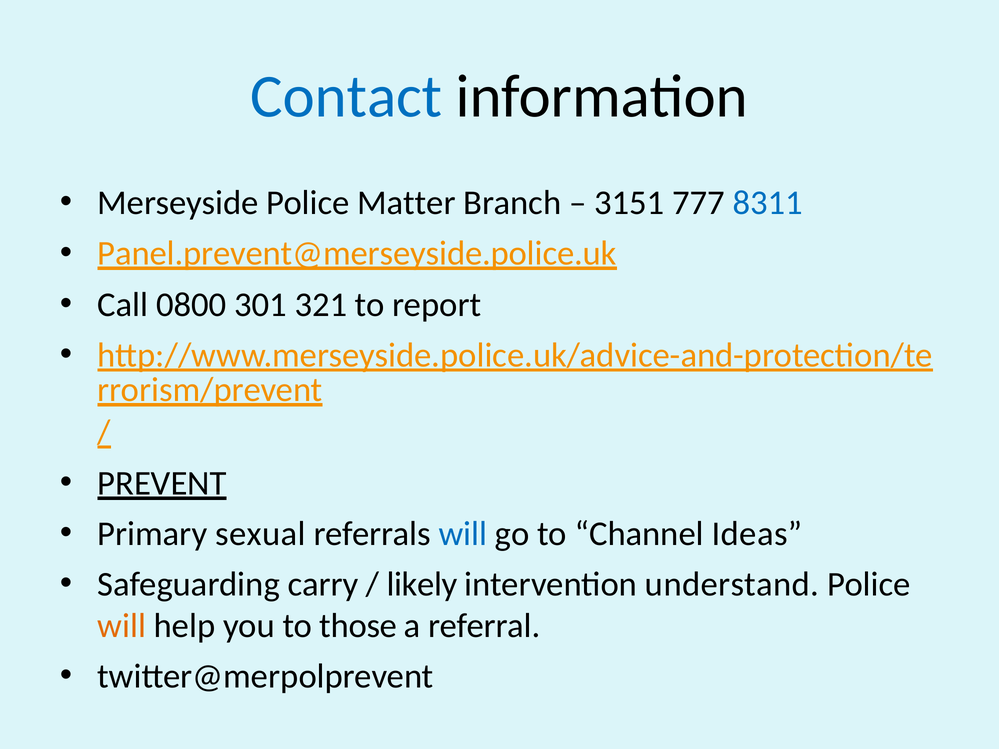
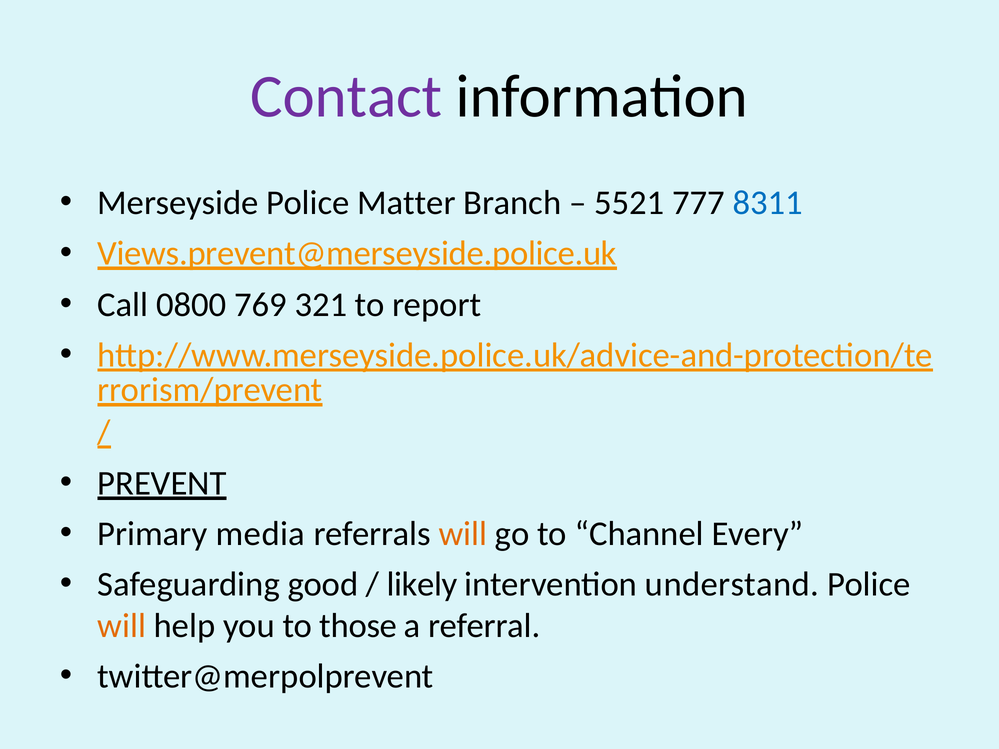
Contact colour: blue -> purple
3151: 3151 -> 5521
Panel.prevent@merseyside.police.uk: Panel.prevent@merseyside.police.uk -> Views.prevent@merseyside.police.uk
301: 301 -> 769
sexual: sexual -> media
will at (463, 534) colour: blue -> orange
Ideas: Ideas -> Every
carry: carry -> good
